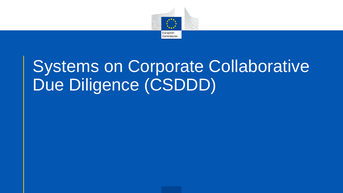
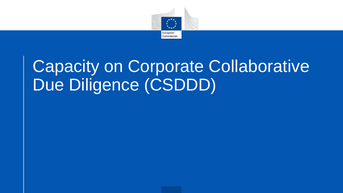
Systems: Systems -> Capacity
